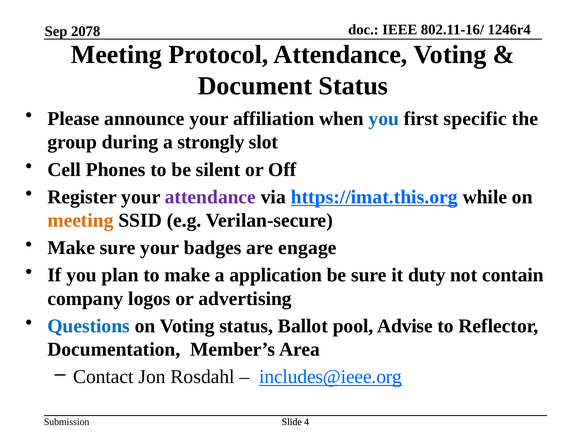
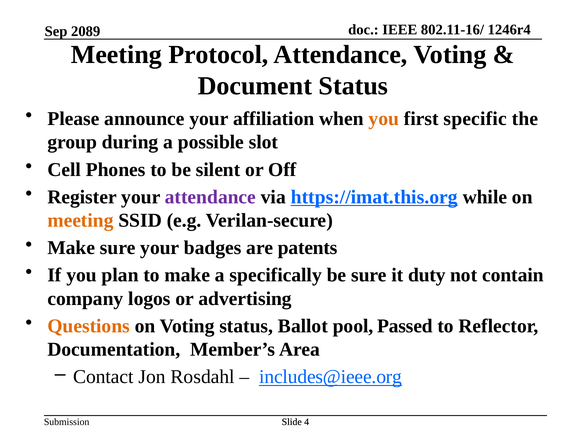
2078: 2078 -> 2089
you at (384, 119) colour: blue -> orange
strongly: strongly -> possible
engage: engage -> patents
application: application -> specifically
Questions colour: blue -> orange
Advise: Advise -> Passed
